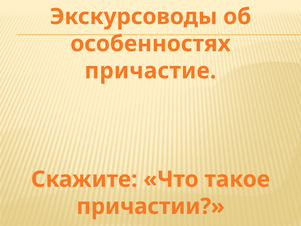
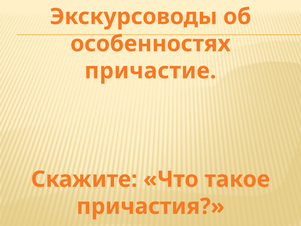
причастии: причастии -> причастия
